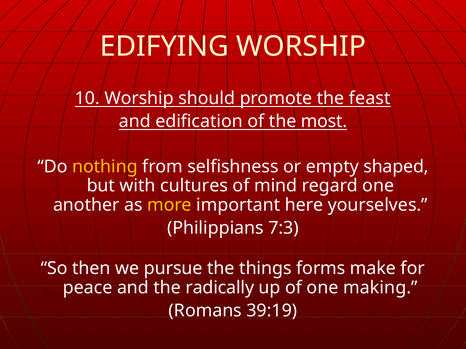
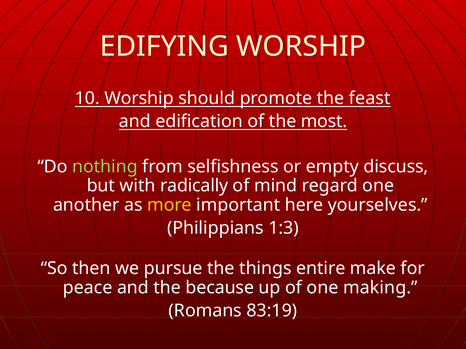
nothing colour: yellow -> light green
shaped: shaped -> discuss
cultures: cultures -> radically
7:3: 7:3 -> 1:3
forms: forms -> entire
radically: radically -> because
39:19: 39:19 -> 83:19
